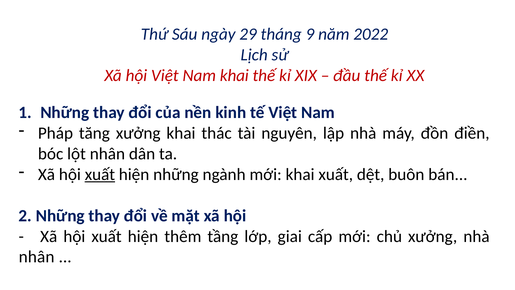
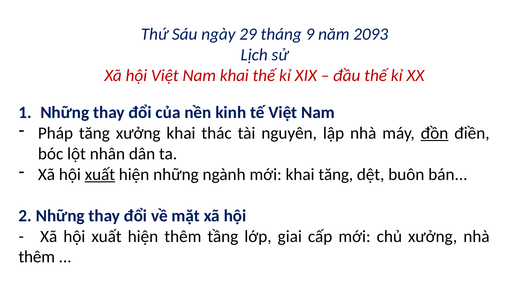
2022: 2022 -> 2093
đồn underline: none -> present
khai xuất: xuất -> tăng
nhân at (37, 257): nhân -> thêm
